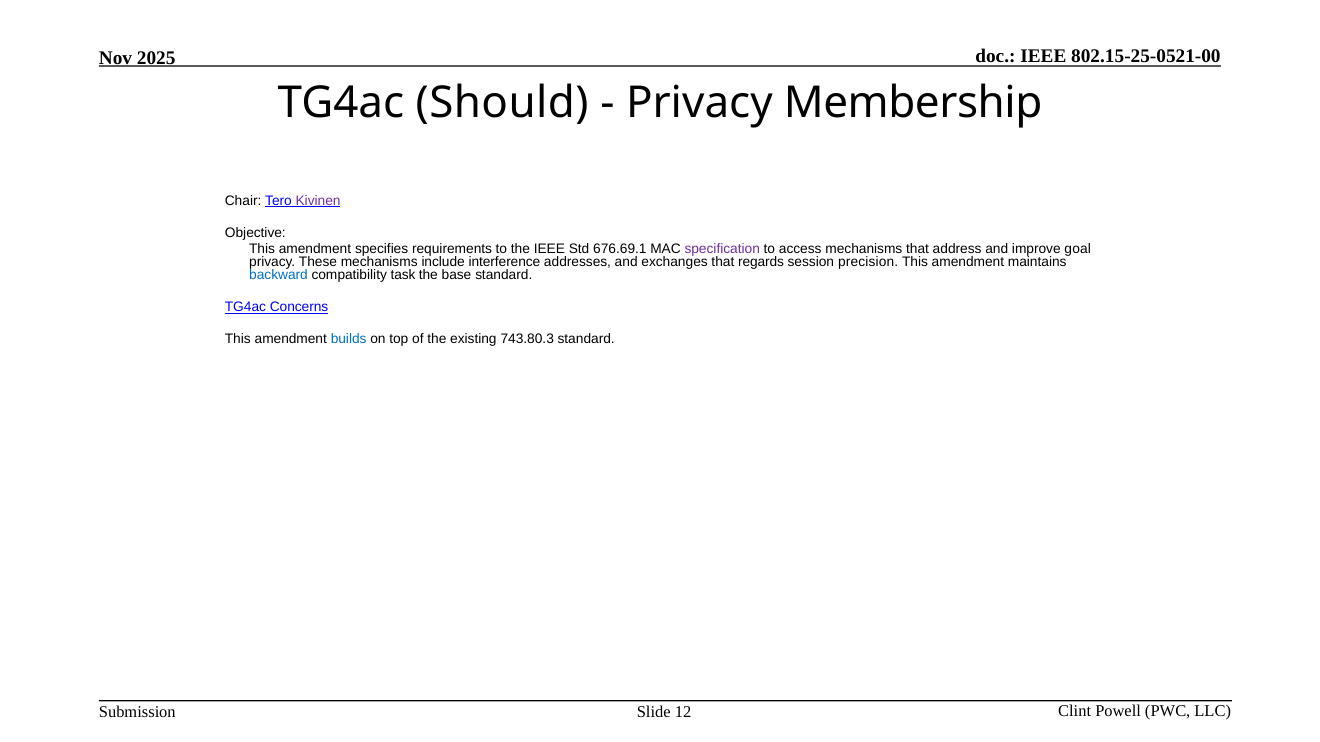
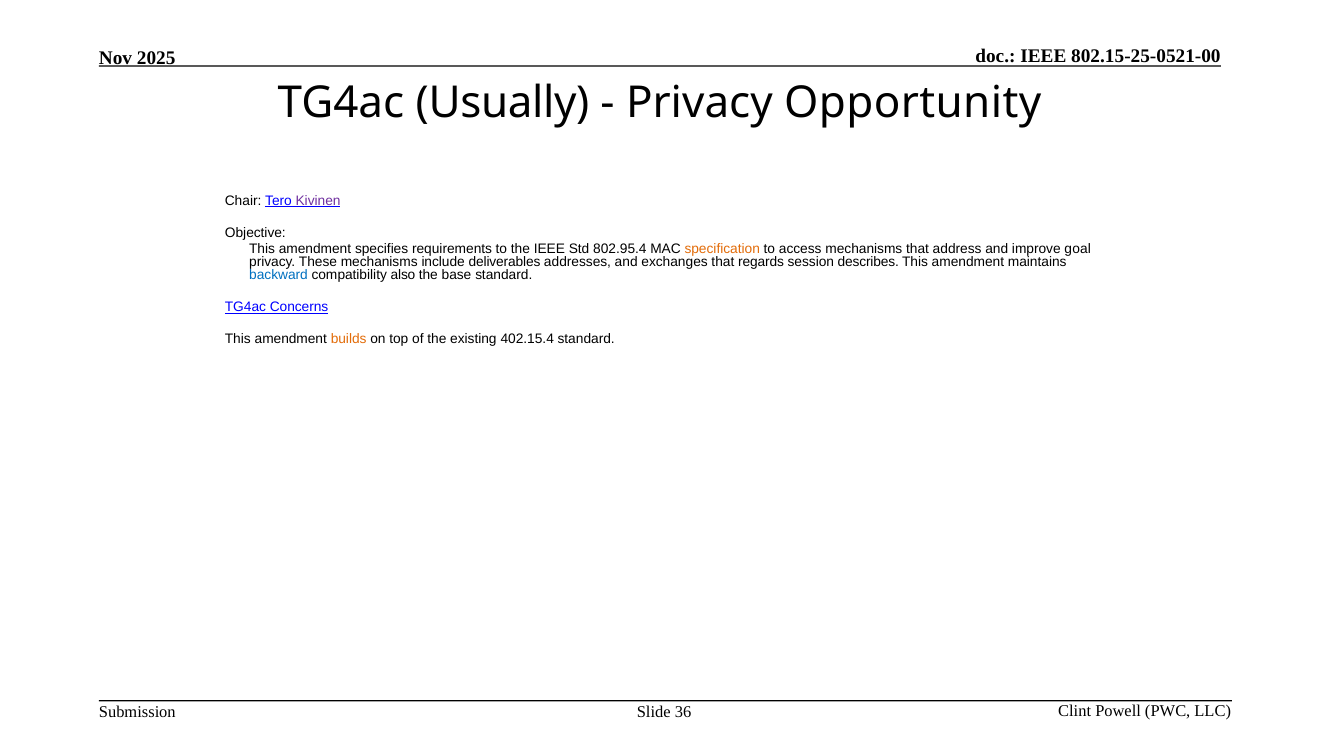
Should: Should -> Usually
Membership: Membership -> Opportunity
676.69.1: 676.69.1 -> 802.95.4
specification colour: purple -> orange
interference: interference -> deliverables
precision: precision -> describes
task: task -> also
builds colour: blue -> orange
743.80.3: 743.80.3 -> 402.15.4
12: 12 -> 36
